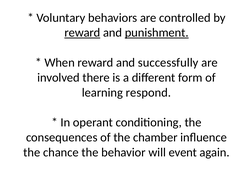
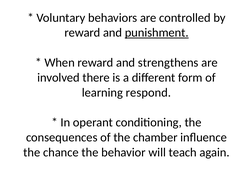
reward at (82, 33) underline: present -> none
successfully: successfully -> strengthens
event: event -> teach
